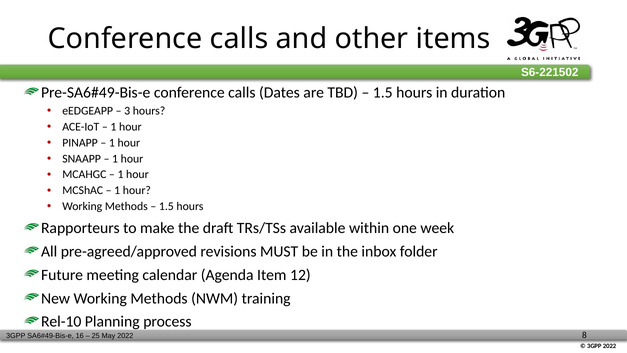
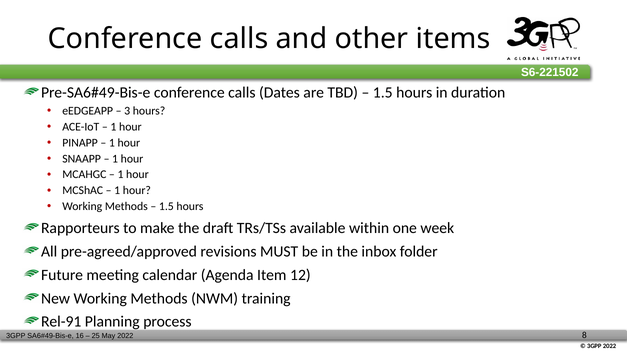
Rel-10: Rel-10 -> Rel-91
